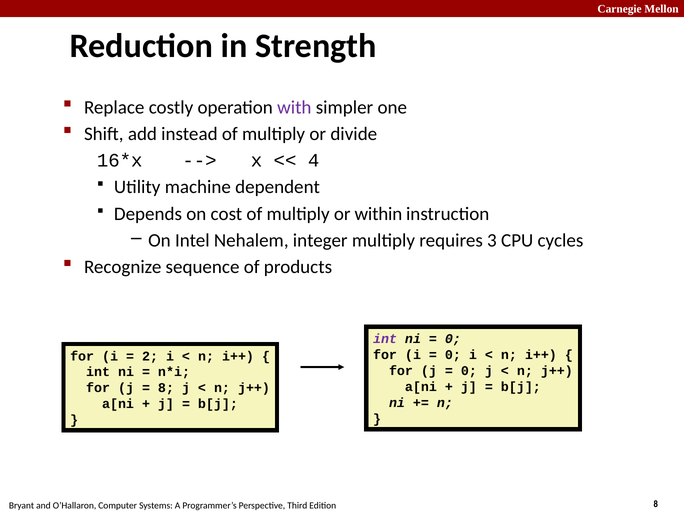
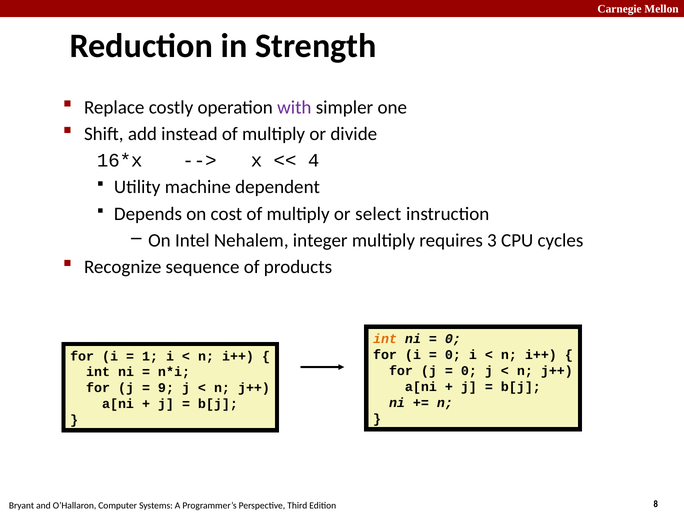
within: within -> select
int at (385, 339) colour: purple -> orange
2: 2 -> 1
8 at (166, 388): 8 -> 9
